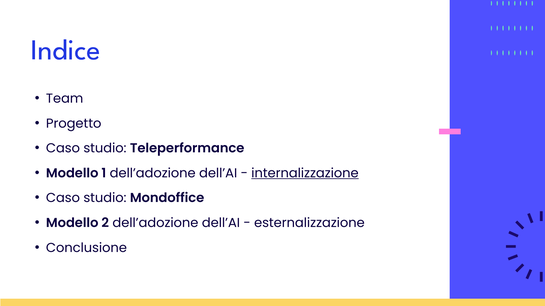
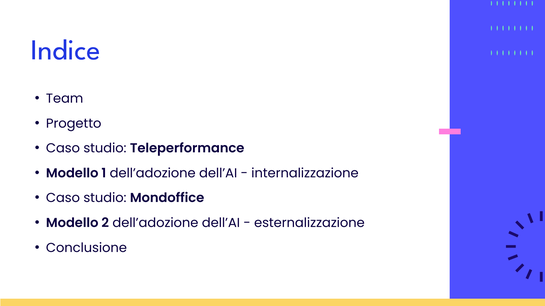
internalizzazione underline: present -> none
